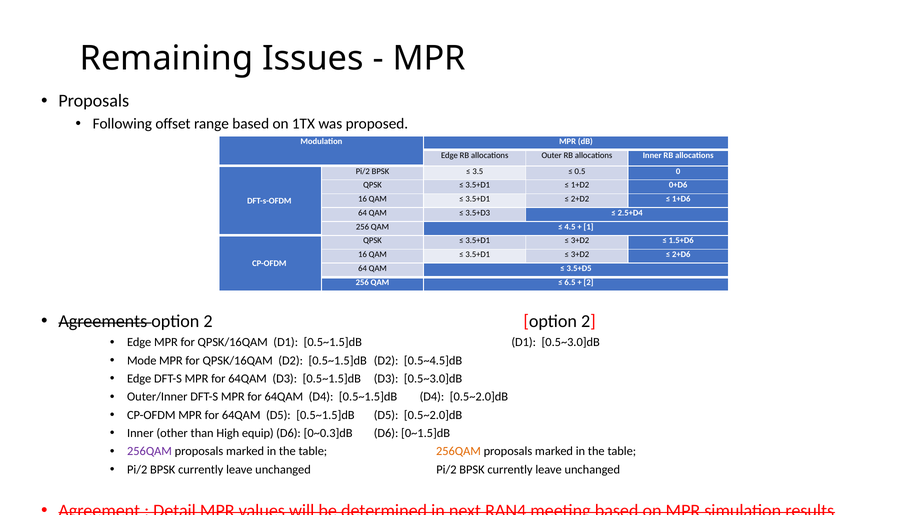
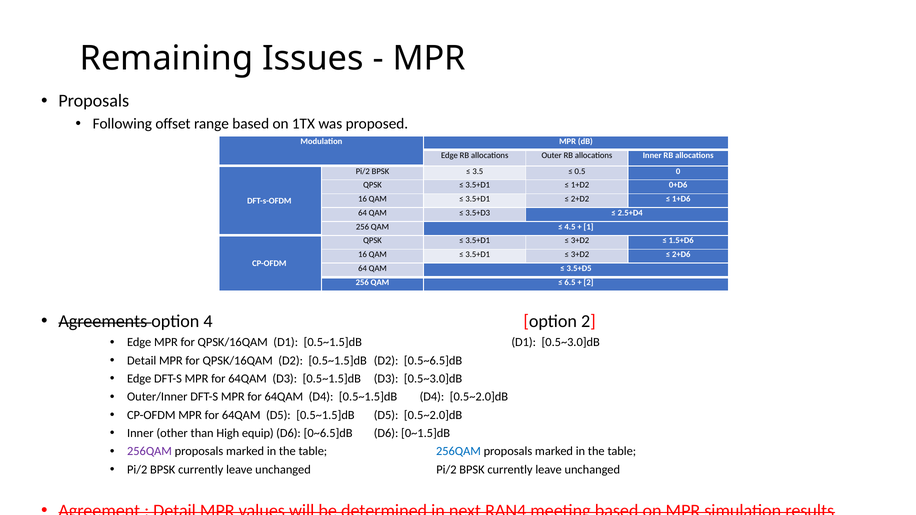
Agreements option 2: 2 -> 4
Mode at (142, 361): Mode -> Detail
0.5~4.5]dB: 0.5~4.5]dB -> 0.5~6.5]dB
0~0.3]dB: 0~0.3]dB -> 0~6.5]dB
256QAM at (458, 452) colour: orange -> blue
